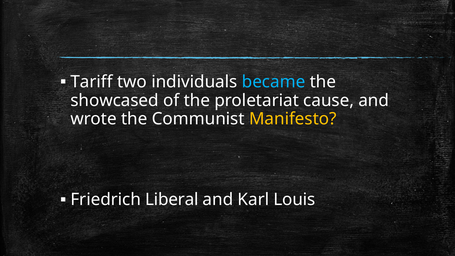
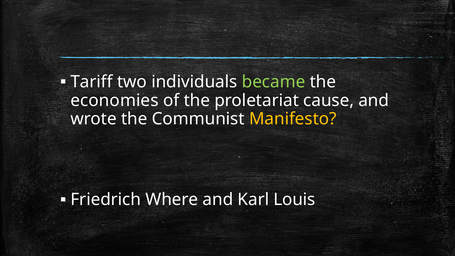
became colour: light blue -> light green
showcased: showcased -> economies
Liberal: Liberal -> Where
